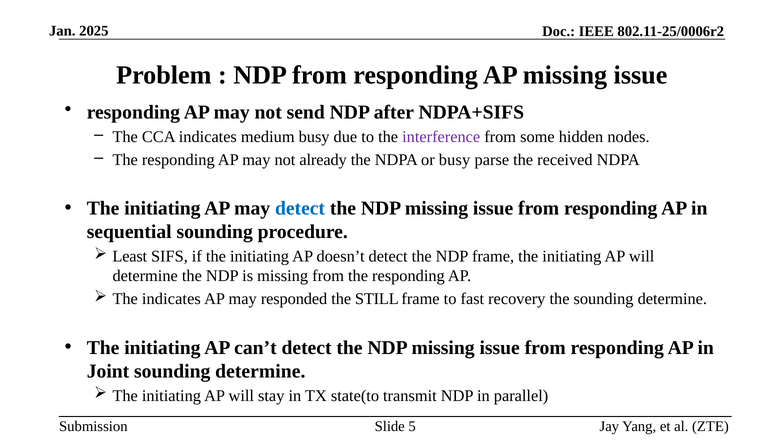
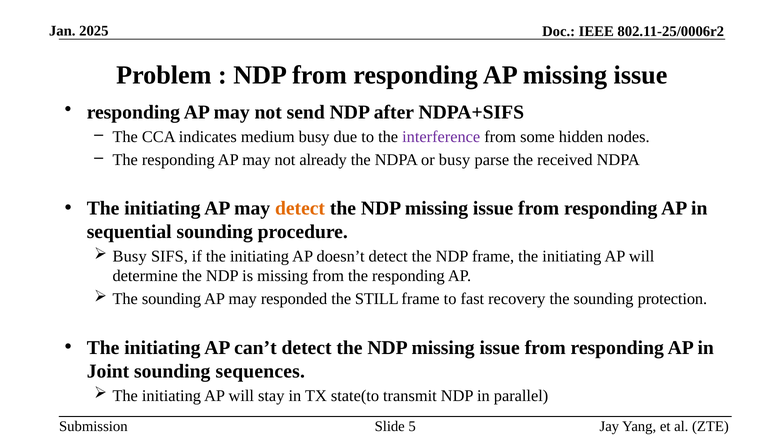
detect at (300, 208) colour: blue -> orange
Least at (130, 256): Least -> Busy
indicates at (171, 299): indicates -> sounding
the sounding determine: determine -> protection
Joint sounding determine: determine -> sequences
